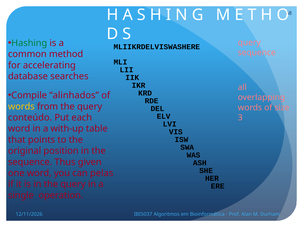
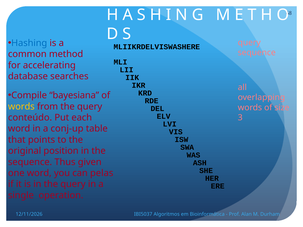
Hashing colour: green -> blue
alinhados: alinhados -> bayesiana
with-up: with-up -> conj-up
